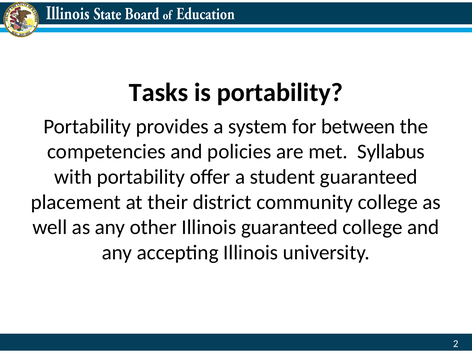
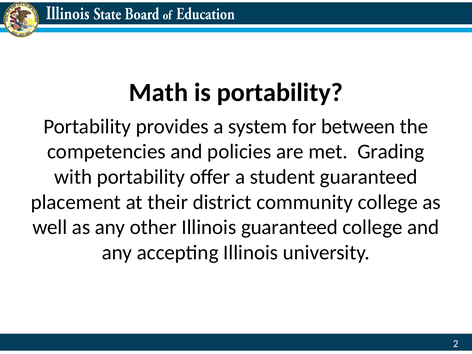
Tasks: Tasks -> Math
Syllabus: Syllabus -> Grading
